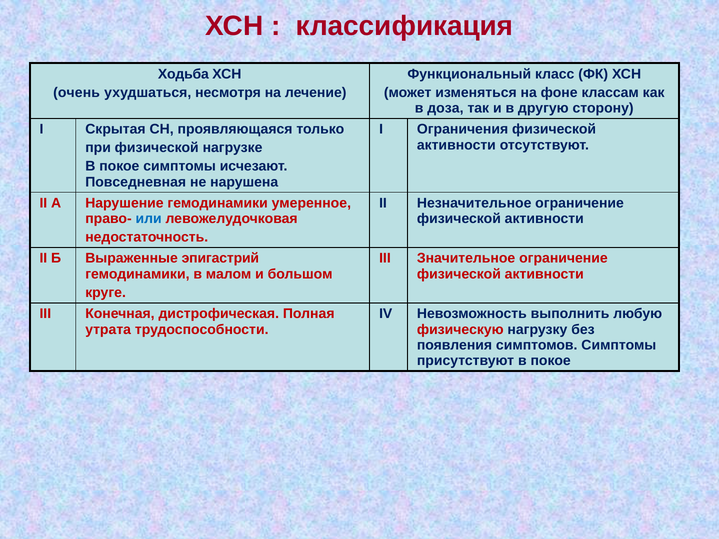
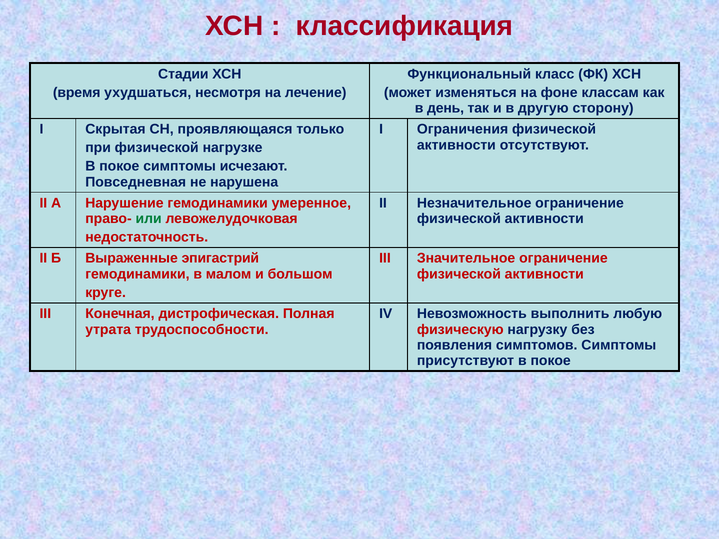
Ходьба: Ходьба -> Стадии
очень: очень -> время
доза: доза -> день
или colour: blue -> green
